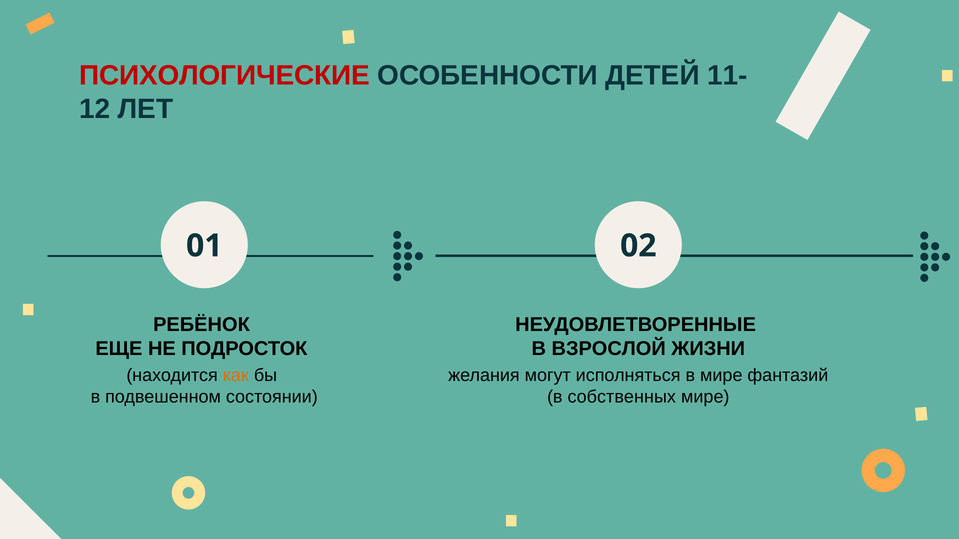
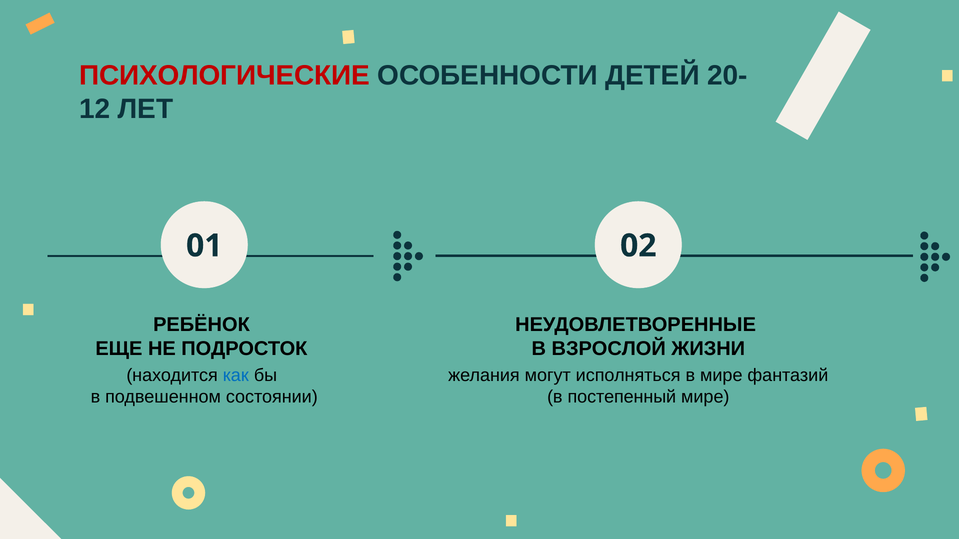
11-: 11- -> 20-
как colour: orange -> blue
собственных: собственных -> постепенный
